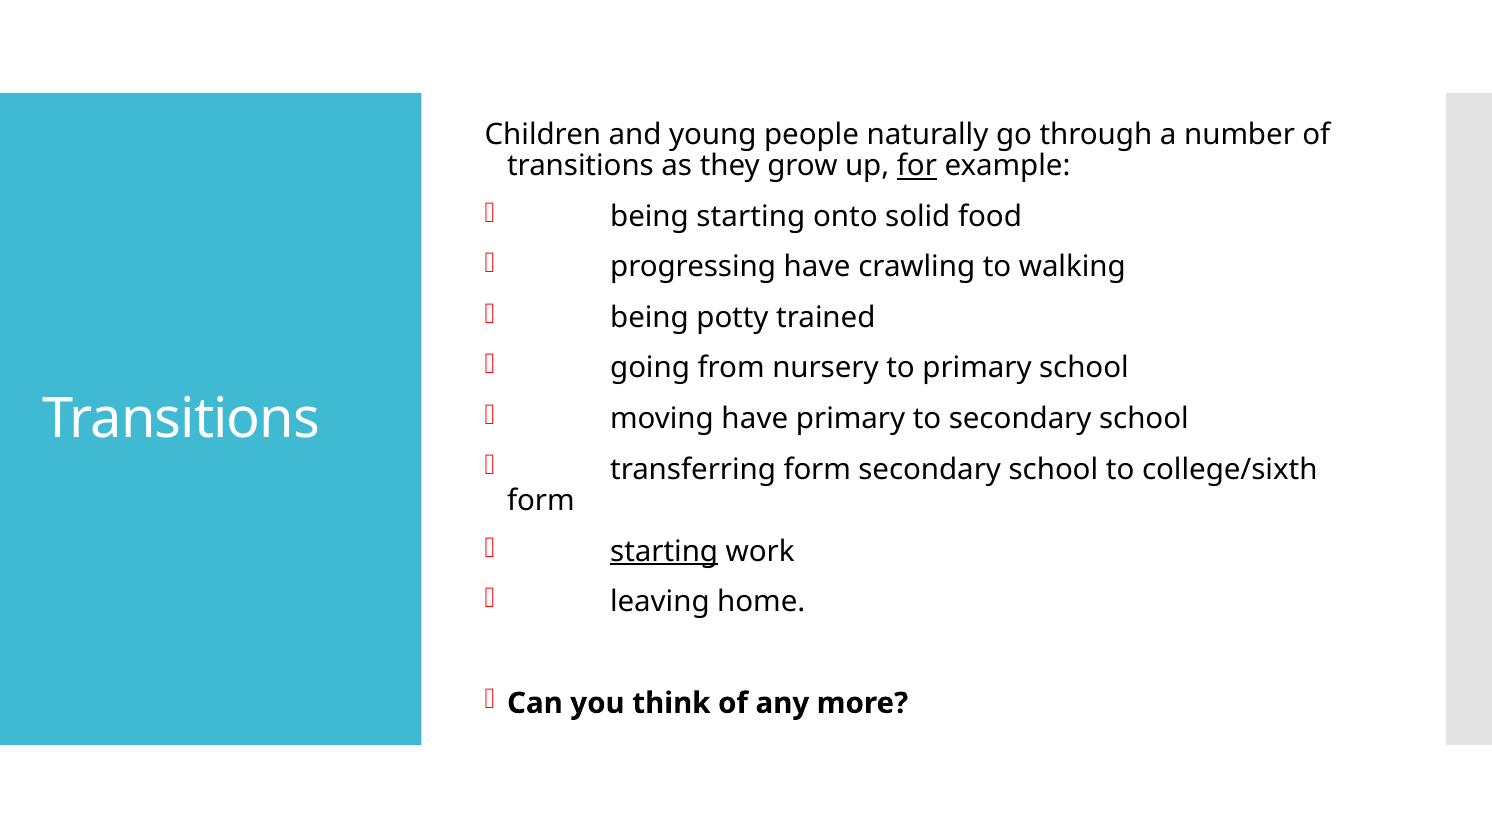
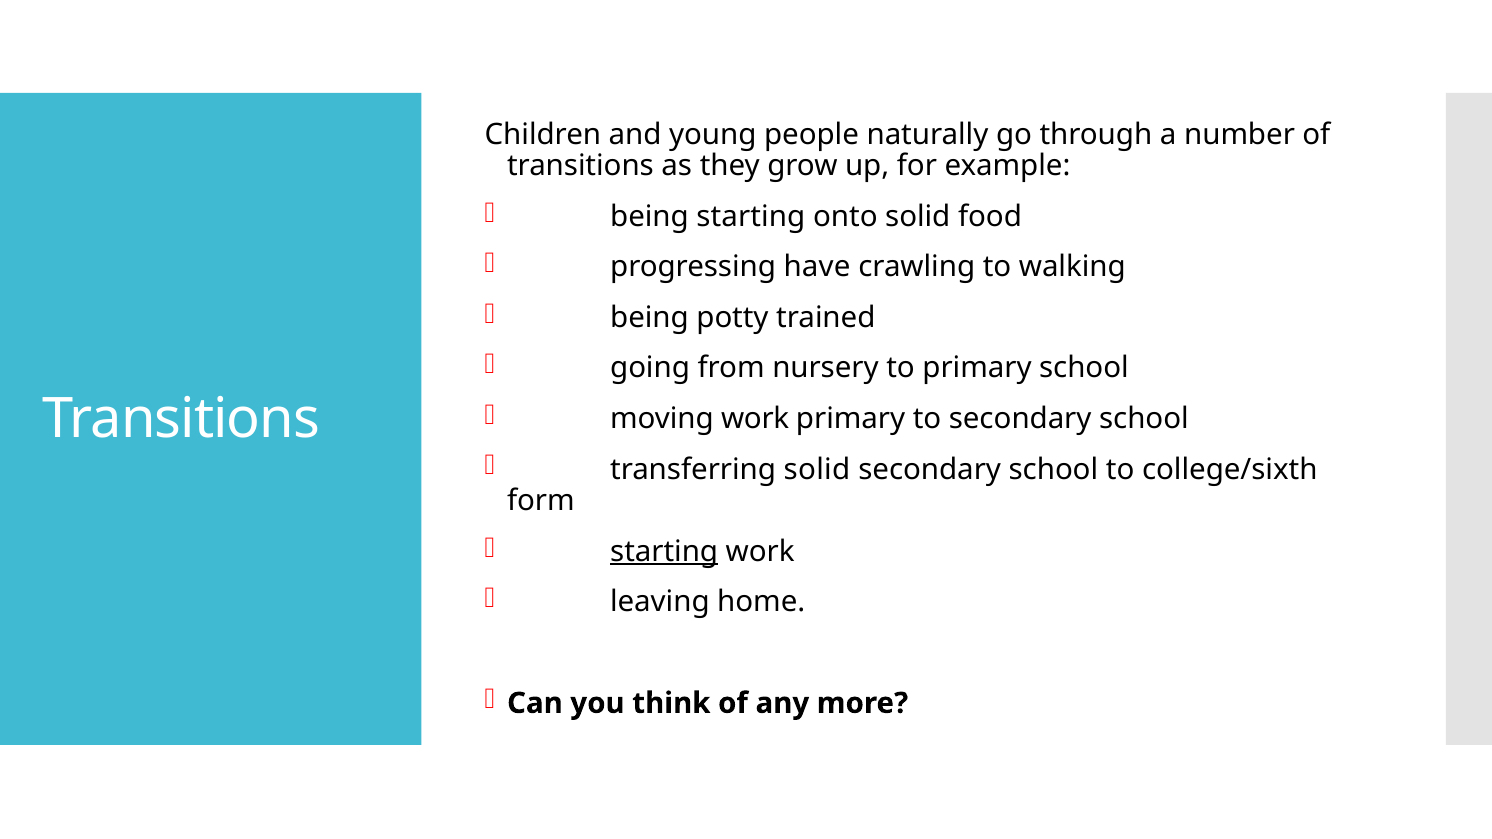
for underline: present -> none
moving have: have -> work
transferring form: form -> solid
